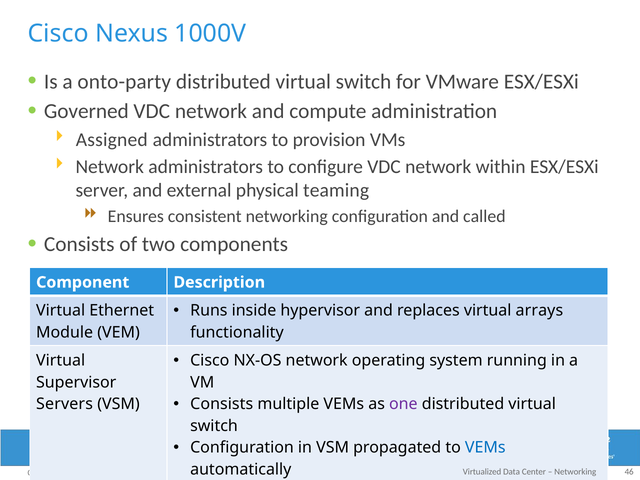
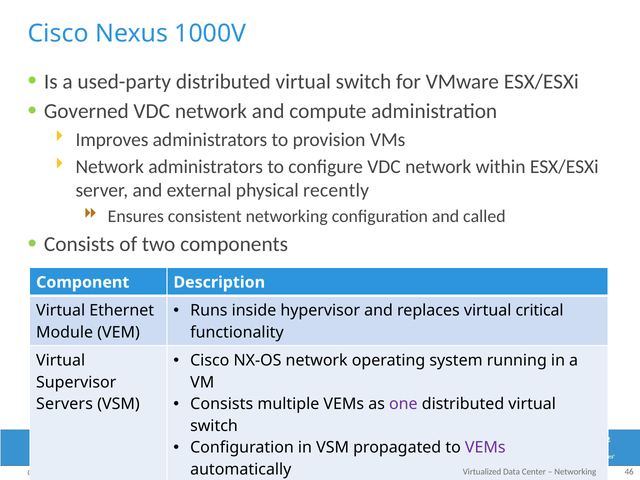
onto-party: onto-party -> used-party
Assigned: Assigned -> Improves
teaming: teaming -> recently
arrays: arrays -> critical
VEMs at (485, 448) colour: blue -> purple
